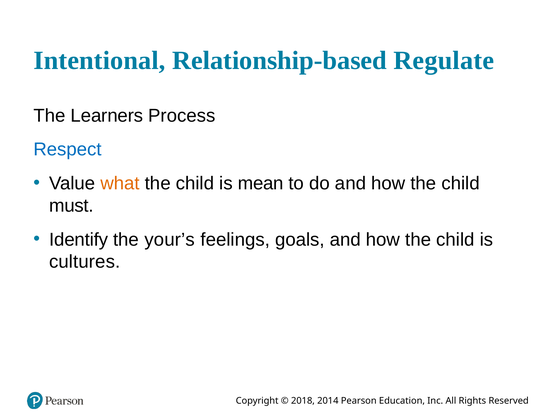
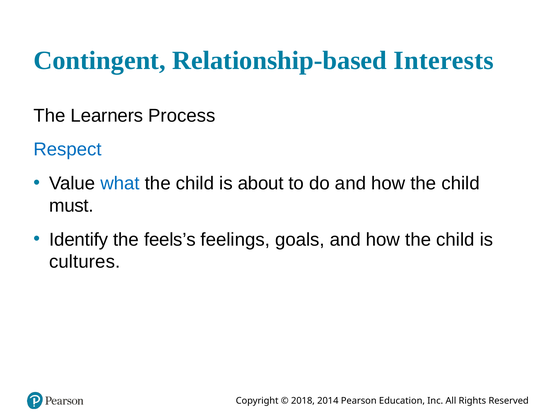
Intentional: Intentional -> Contingent
Regulate: Regulate -> Interests
what colour: orange -> blue
mean: mean -> about
your’s: your’s -> feels’s
